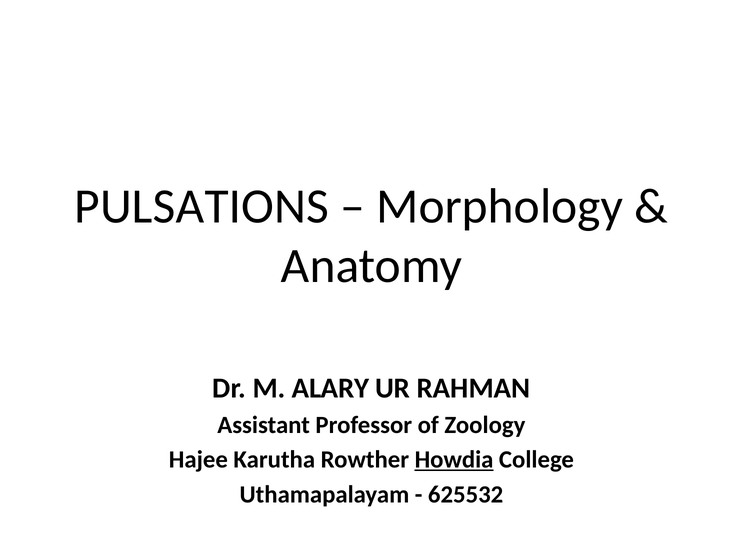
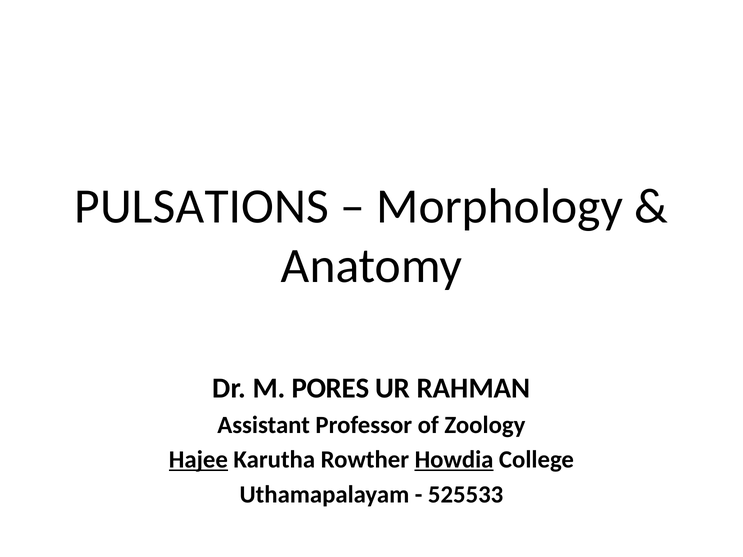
ALARY: ALARY -> PORES
Hajee underline: none -> present
625532: 625532 -> 525533
